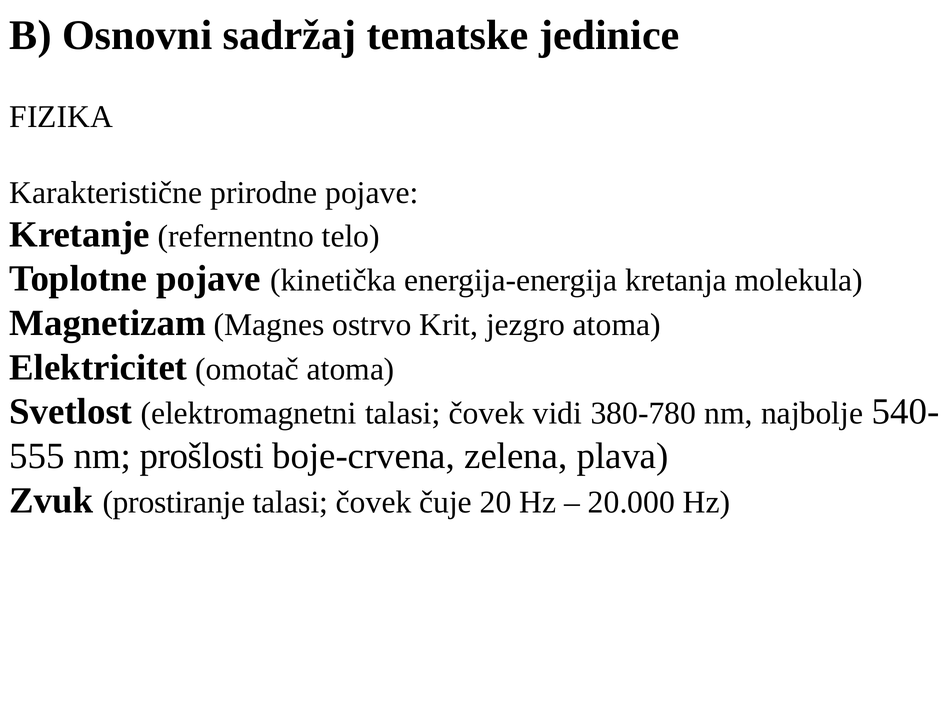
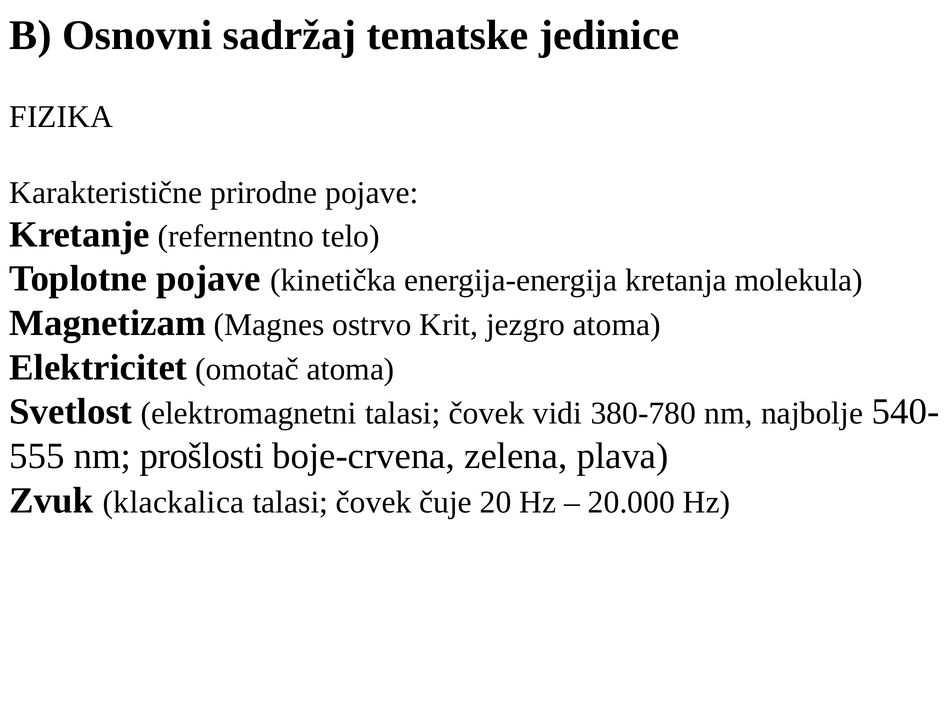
prostiranje: prostiranje -> klackalica
